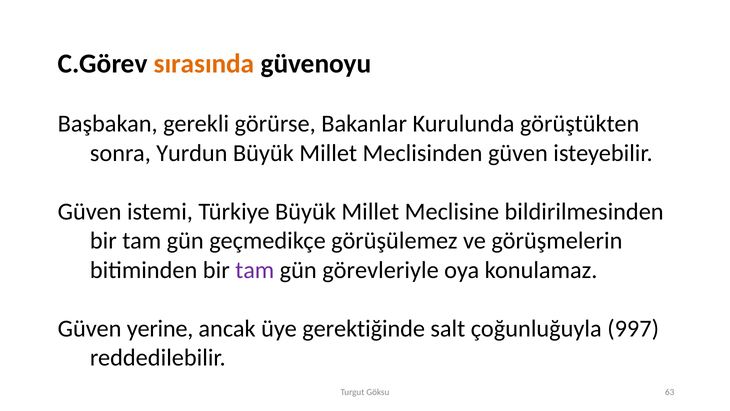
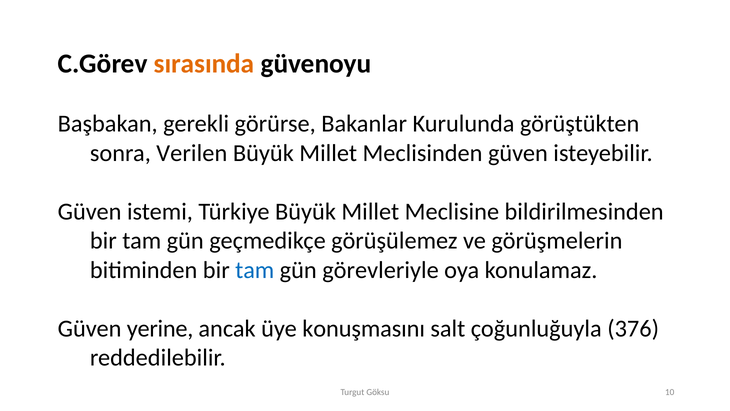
Yurdun: Yurdun -> Verilen
tam at (255, 270) colour: purple -> blue
gerektiğinde: gerektiğinde -> konuşmasını
997: 997 -> 376
63: 63 -> 10
